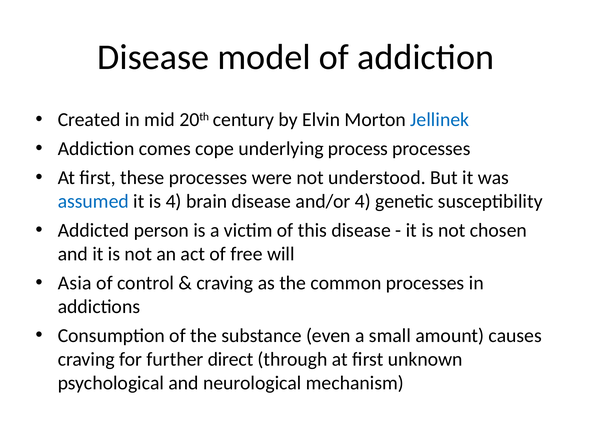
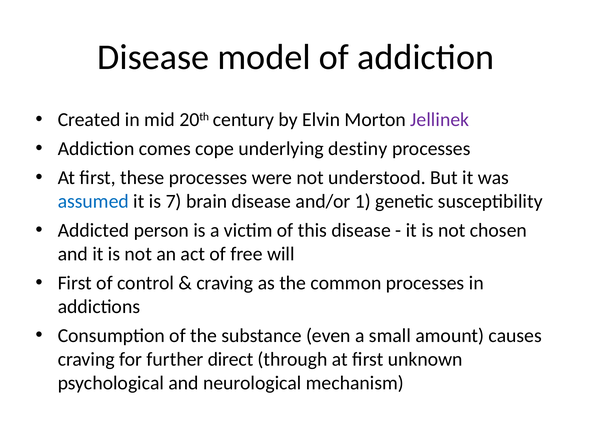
Jellinek colour: blue -> purple
process: process -> destiny
is 4: 4 -> 7
and/or 4: 4 -> 1
Asia at (75, 283): Asia -> First
